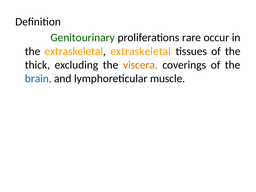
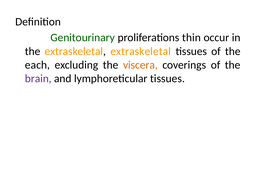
rare: rare -> thin
thick: thick -> each
brain colour: blue -> purple
lymphoreticular muscle: muscle -> tissues
